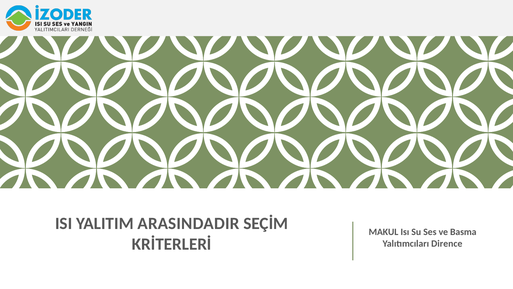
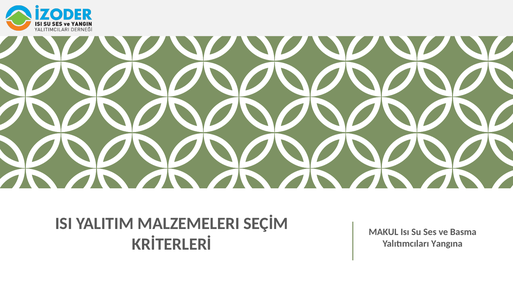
ARASINDADIR: ARASINDADIR -> MALZEMELERI
Dirence: Dirence -> Yangına
